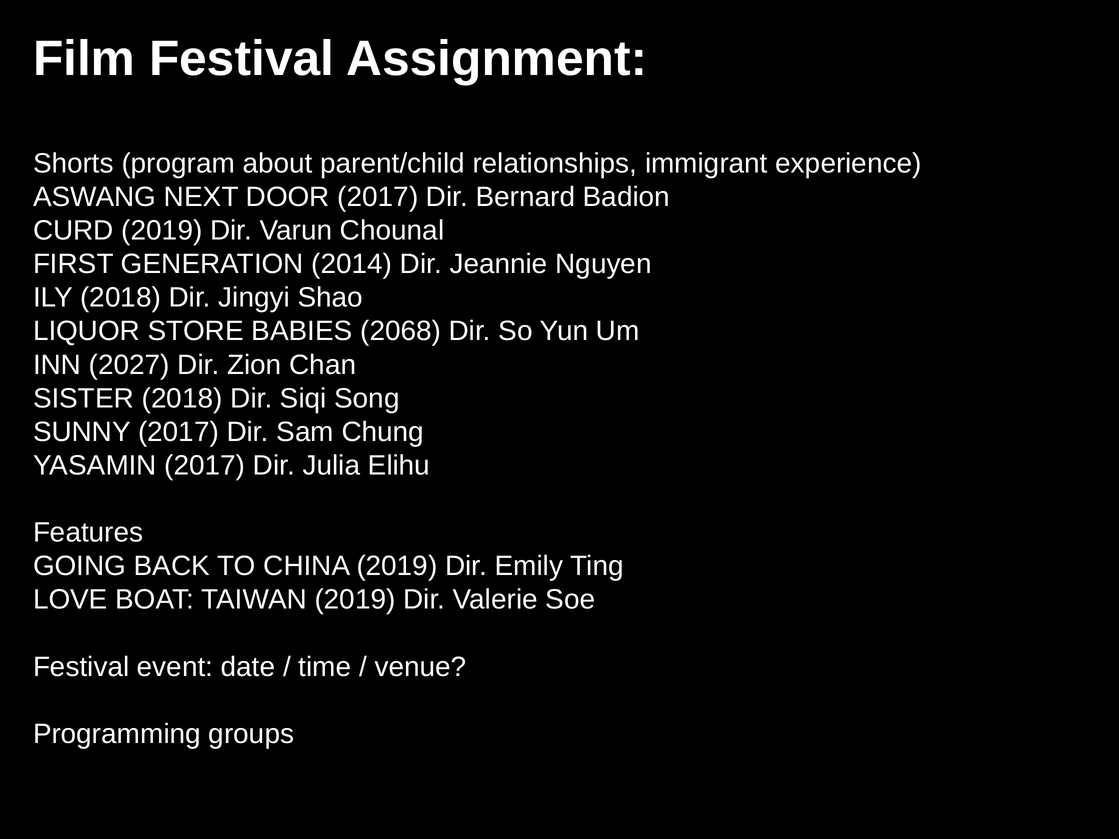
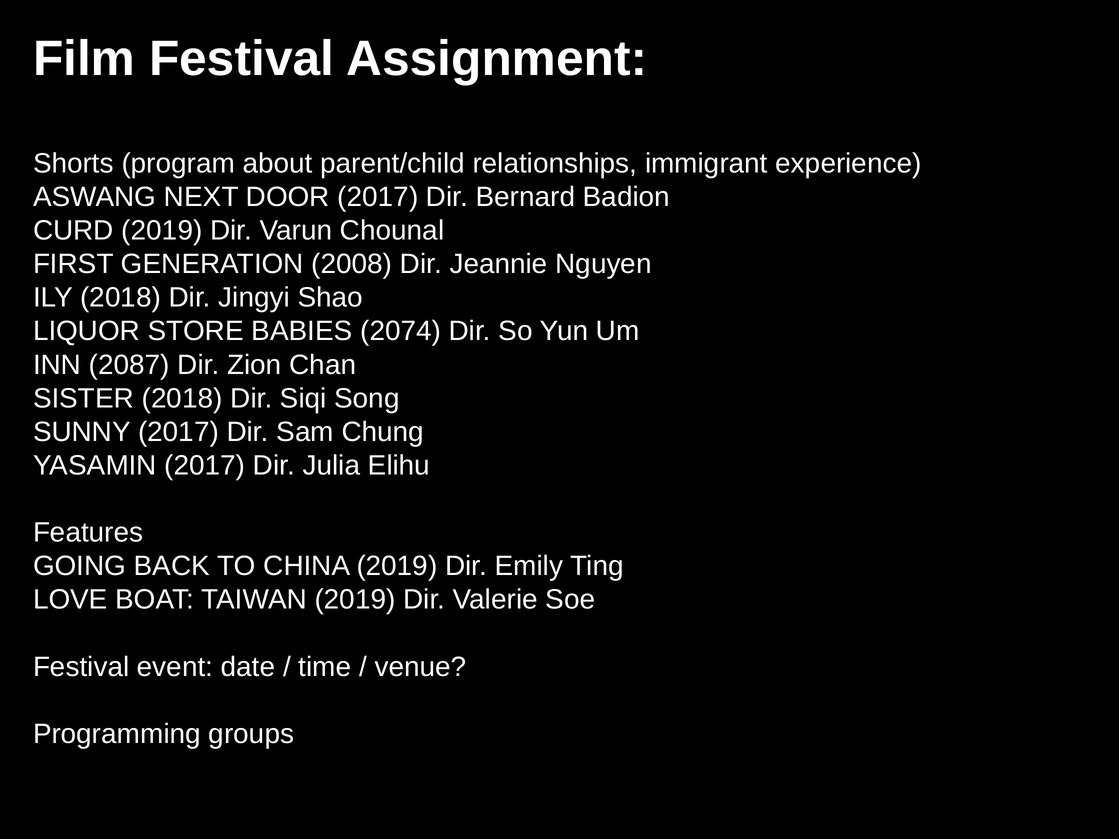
2014: 2014 -> 2008
2068: 2068 -> 2074
2027: 2027 -> 2087
